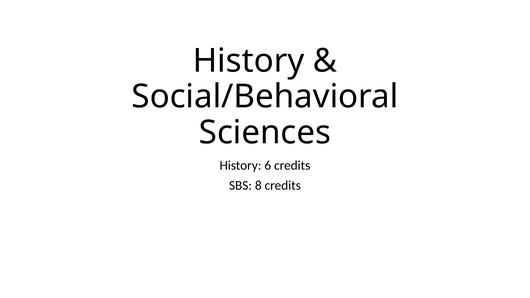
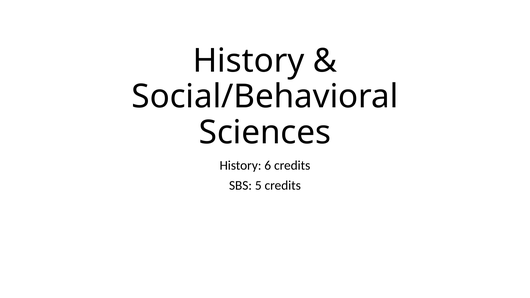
8: 8 -> 5
